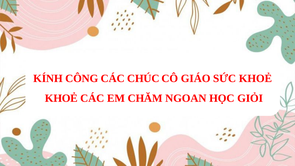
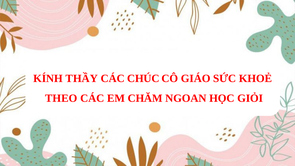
CÔNG: CÔNG -> THẦY
KHOẺ at (61, 98): KHOẺ -> THEO
